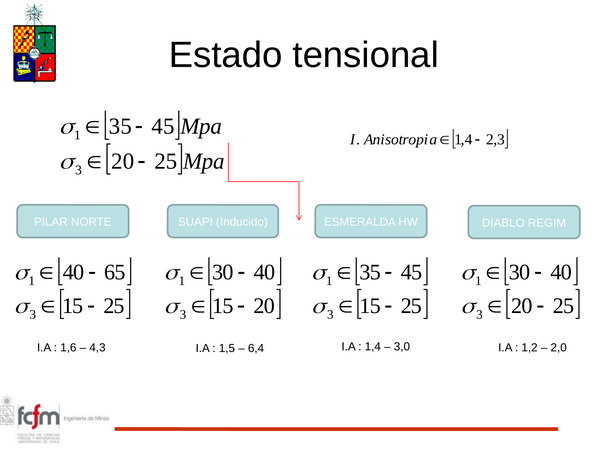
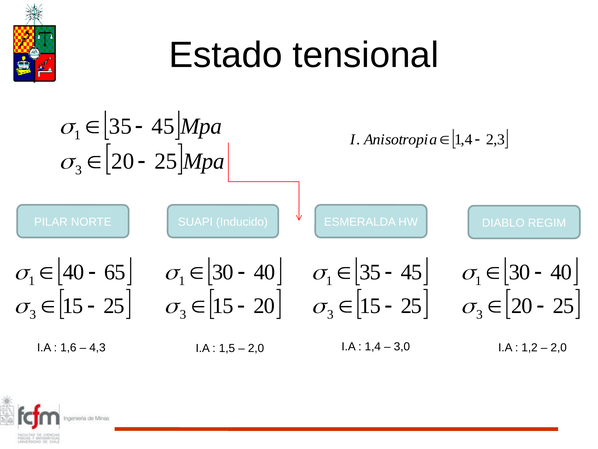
6,4 at (256, 348): 6,4 -> 2,0
